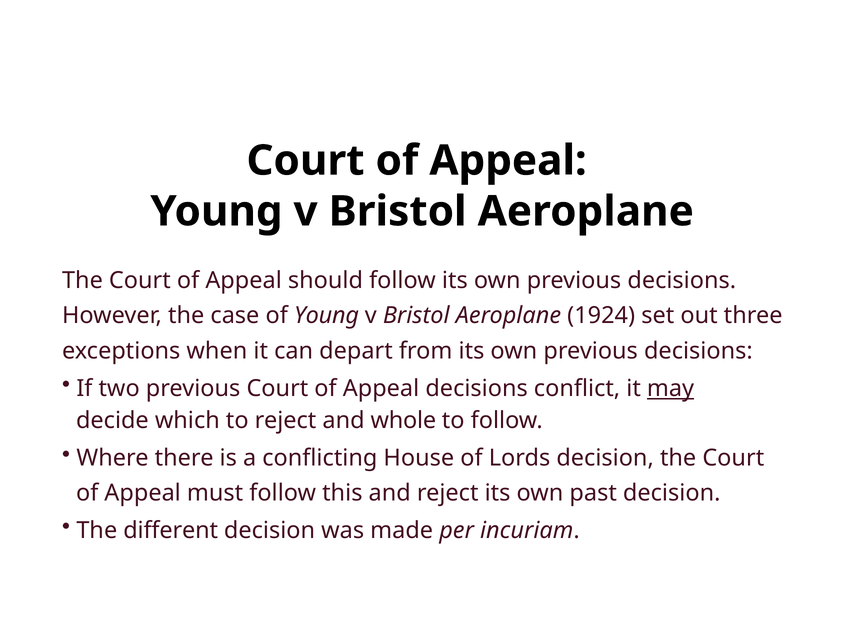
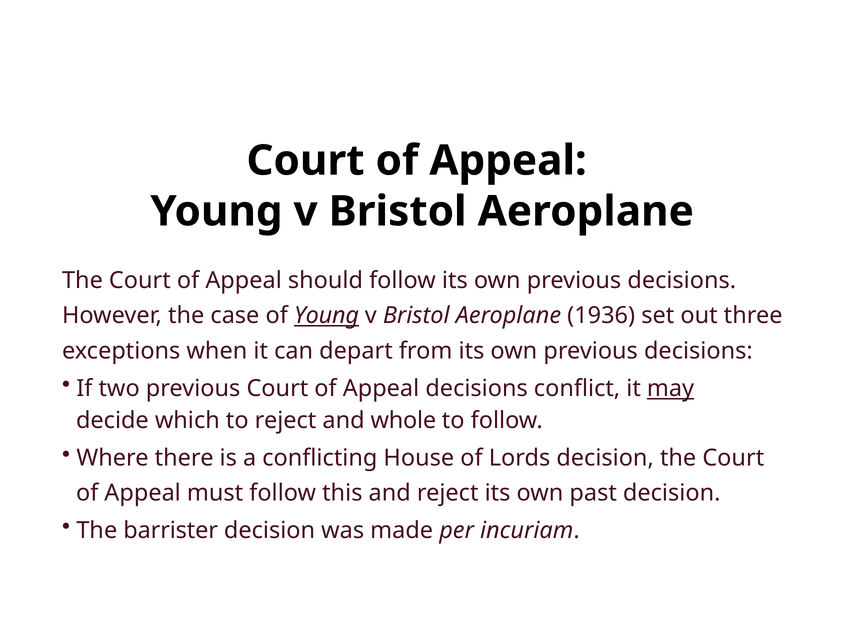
Young at (327, 316) underline: none -> present
1924: 1924 -> 1936
different: different -> barrister
